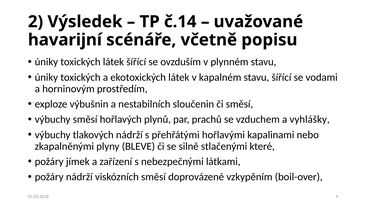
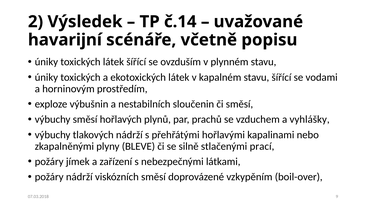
které: které -> prací
